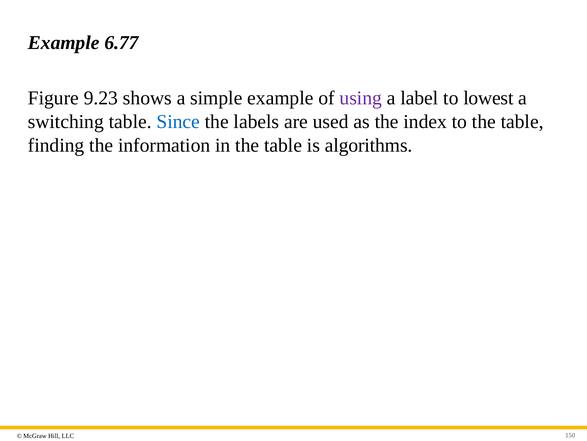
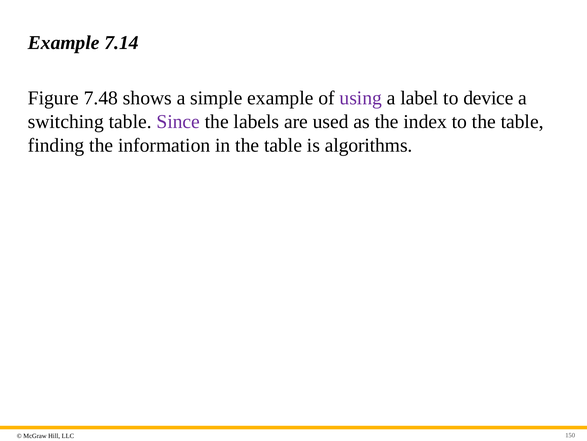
6.77: 6.77 -> 7.14
9.23: 9.23 -> 7.48
lowest: lowest -> device
Since colour: blue -> purple
